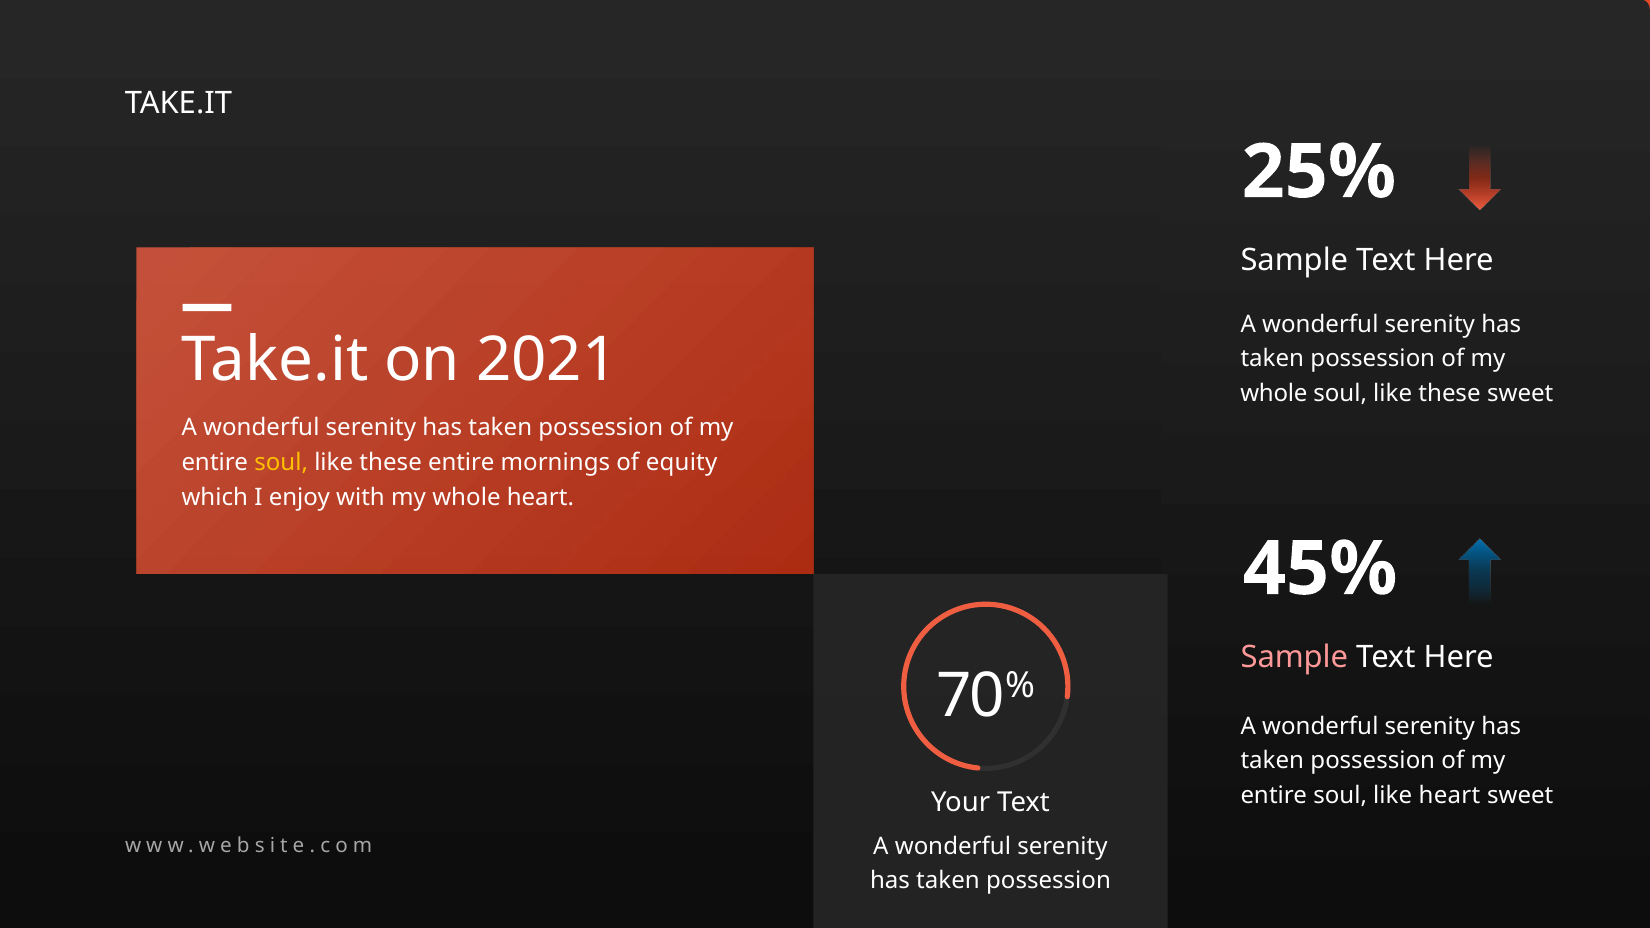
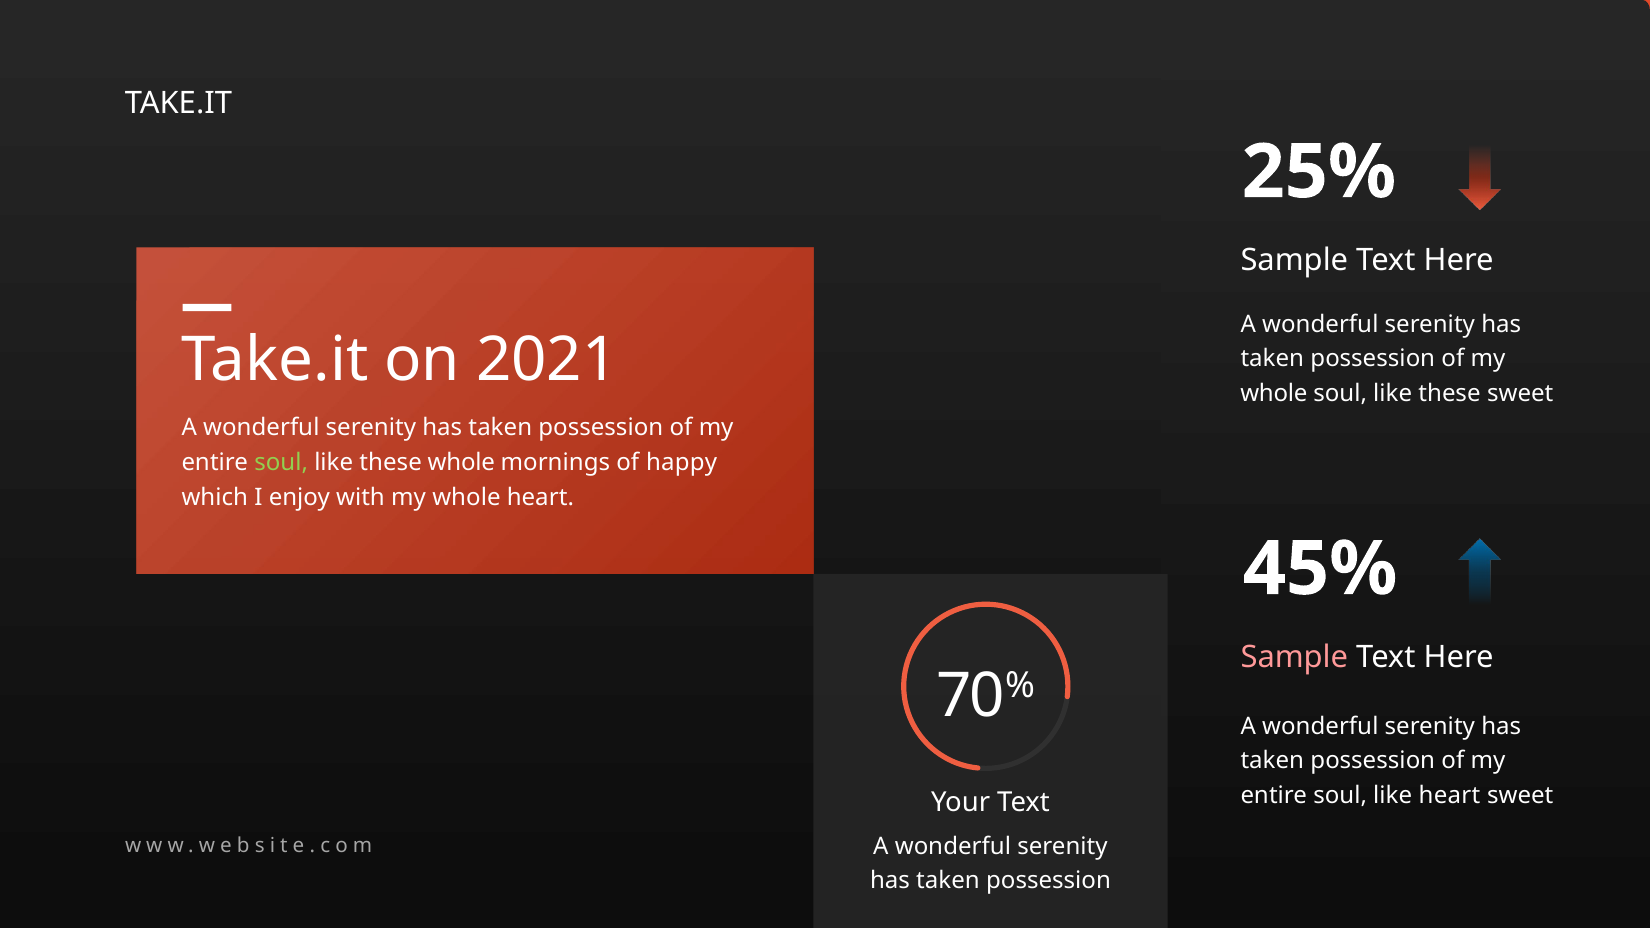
soul at (281, 463) colour: yellow -> light green
these entire: entire -> whole
equity: equity -> happy
